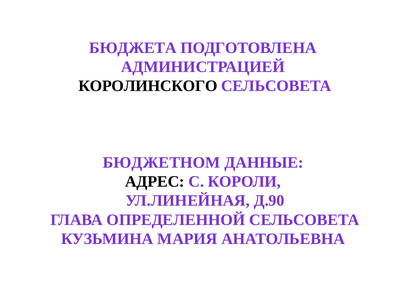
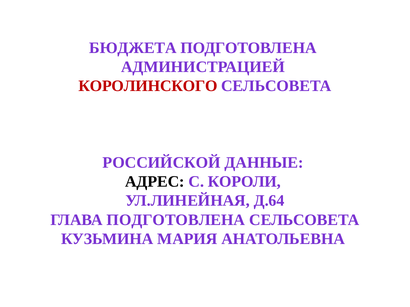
КОРОЛИНСКОГО colour: black -> red
БЮДЖЕТНОМ: БЮДЖЕТНОМ -> РОССИЙСКОЙ
Д.90: Д.90 -> Д.64
ГЛАВА ОПРЕДЕЛЕННОЙ: ОПРЕДЕЛЕННОЙ -> ПОДГОТОВЛЕНА
